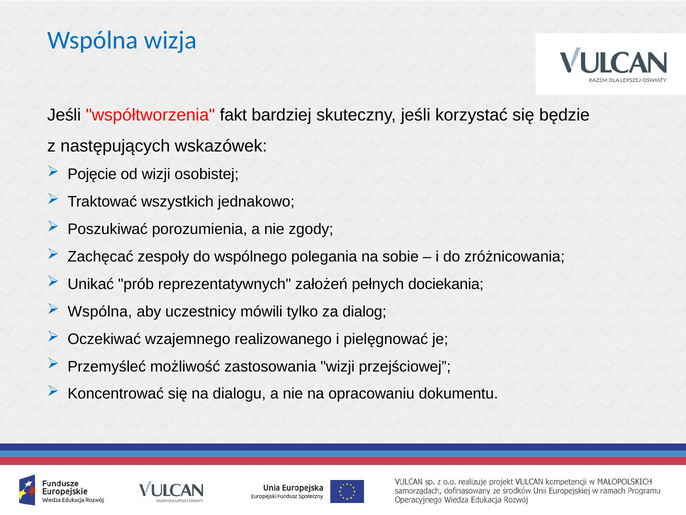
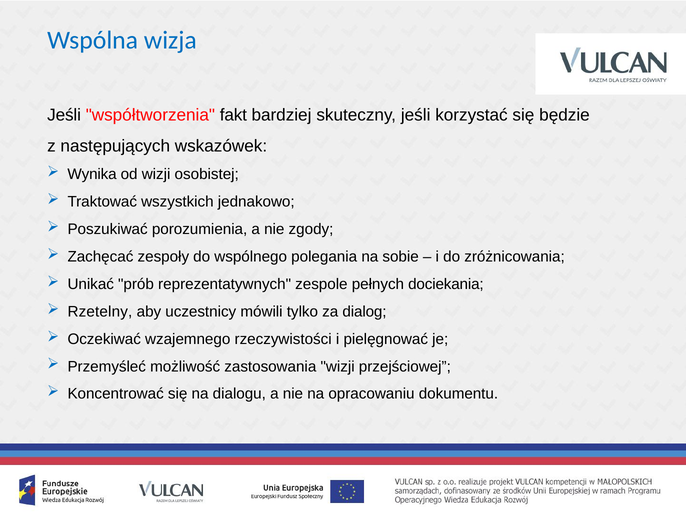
Pojęcie: Pojęcie -> Wynika
założeń: założeń -> zespole
Wspólna at (100, 311): Wspólna -> Rzetelny
realizowanego: realizowanego -> rzeczywistości
